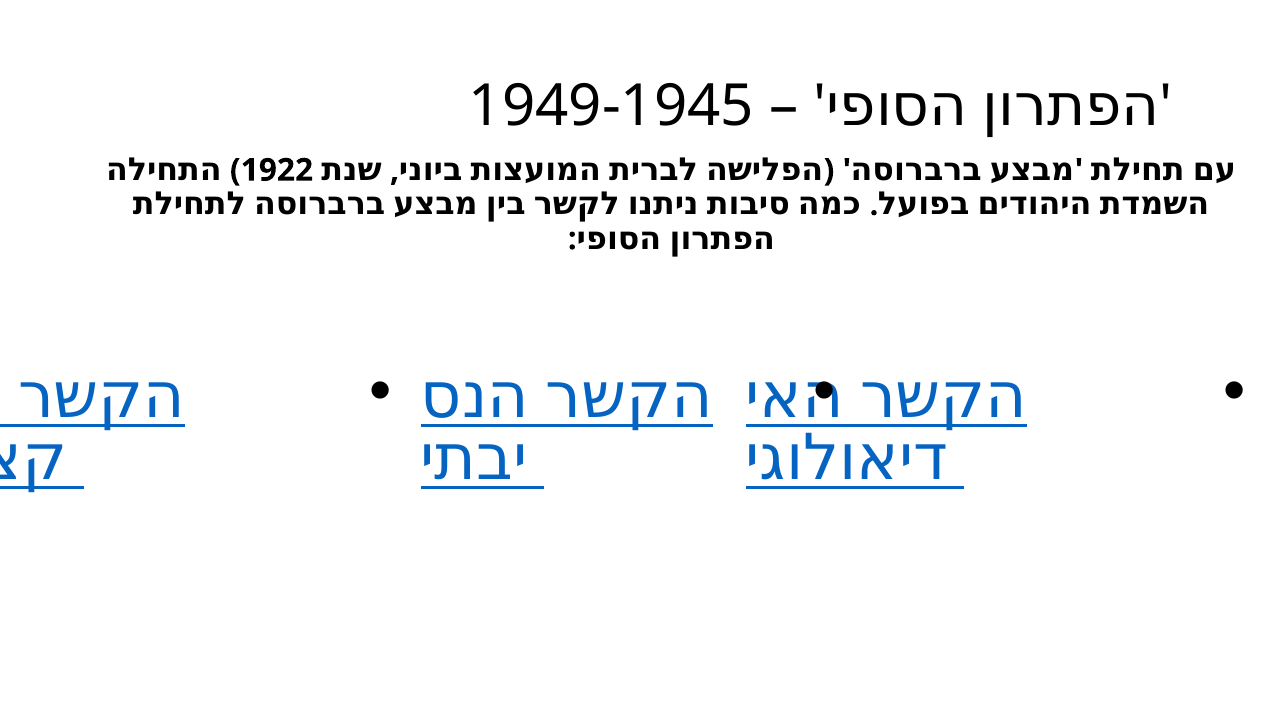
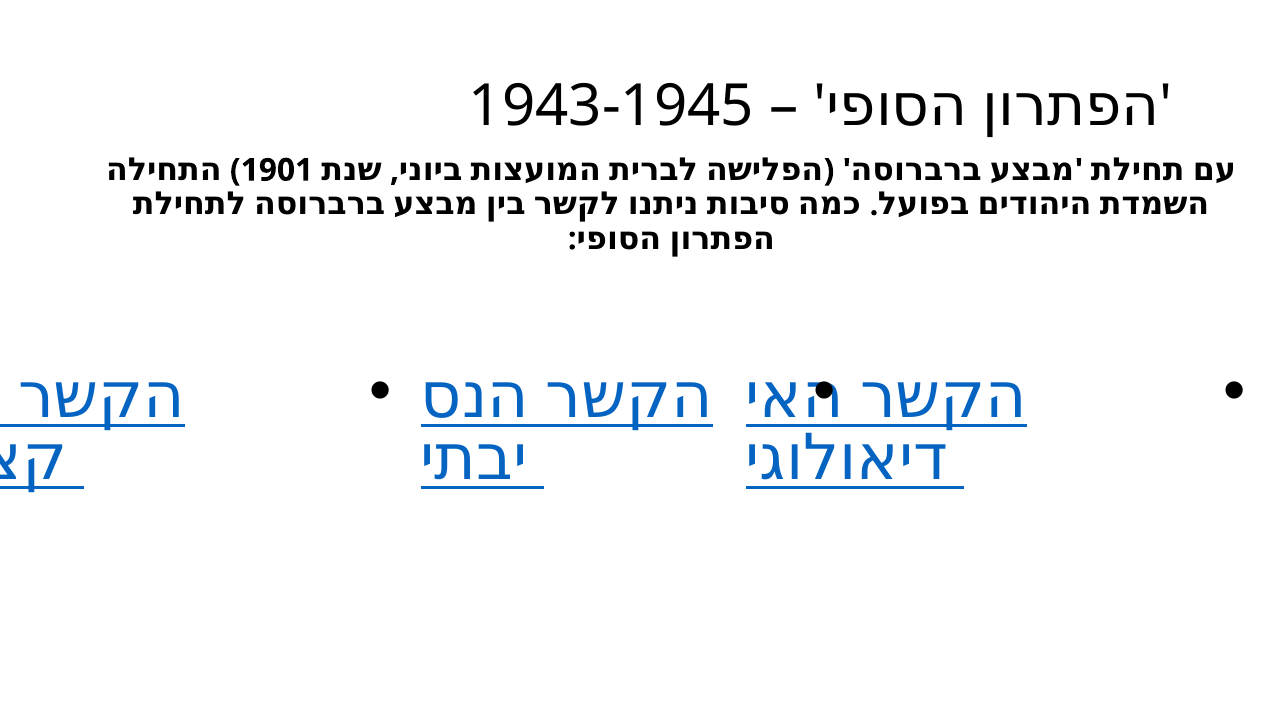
1949-1945: 1949-1945 -> 1943-1945
1922: 1922 -> 1901
